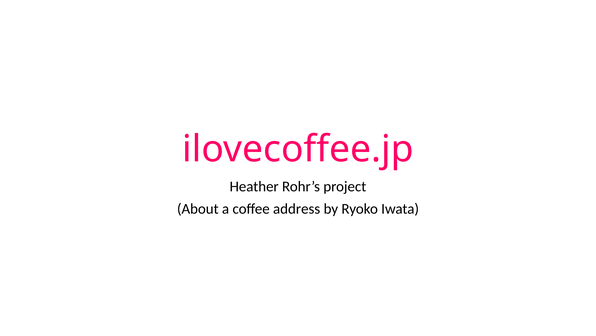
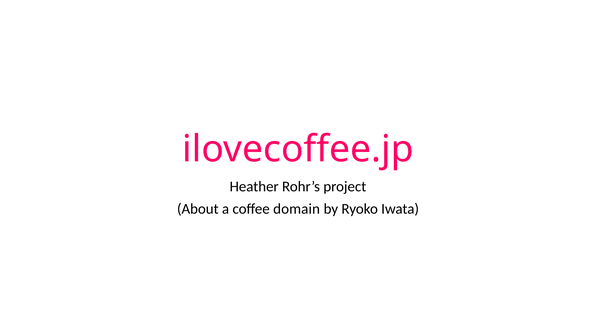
address: address -> domain
